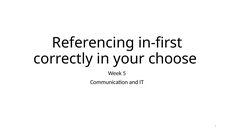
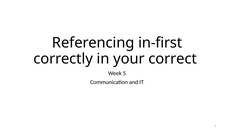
choose: choose -> correct
